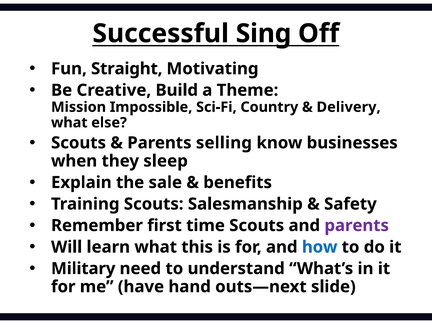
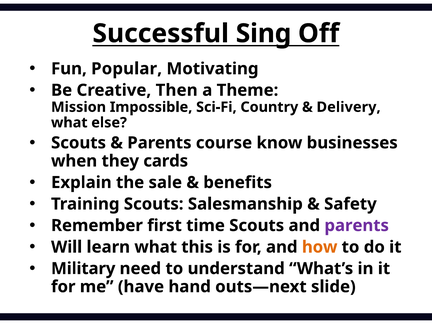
Straight: Straight -> Popular
Build: Build -> Then
selling: selling -> course
sleep: sleep -> cards
how colour: blue -> orange
